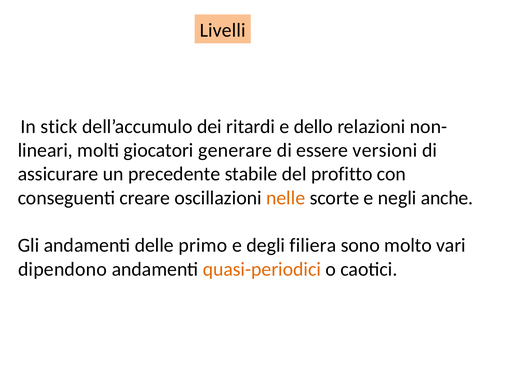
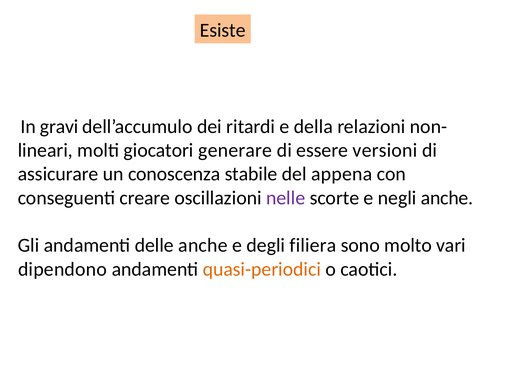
Livelli: Livelli -> Esiste
stick: stick -> gravi
dello: dello -> della
precedente: precedente -> conoscenza
profitto: profitto -> appena
nelle colour: orange -> purple
delle primo: primo -> anche
